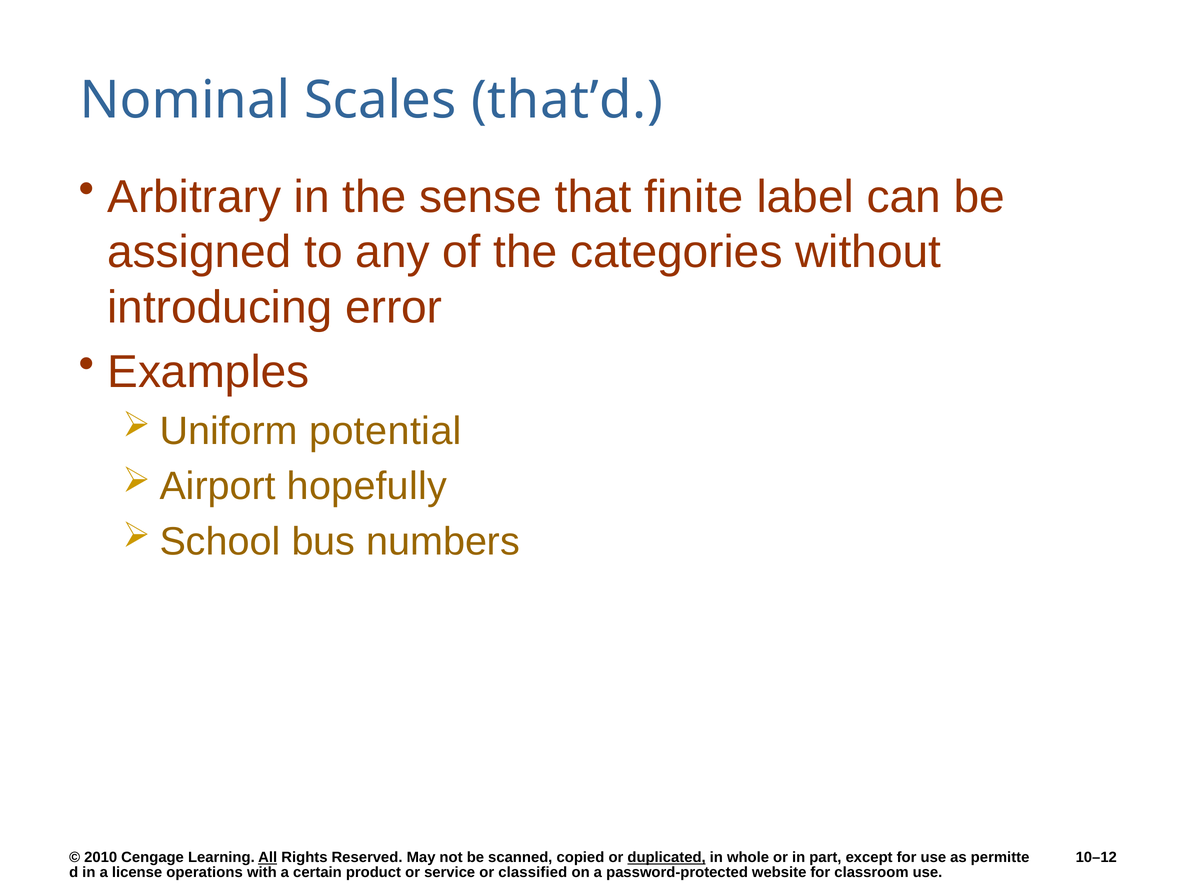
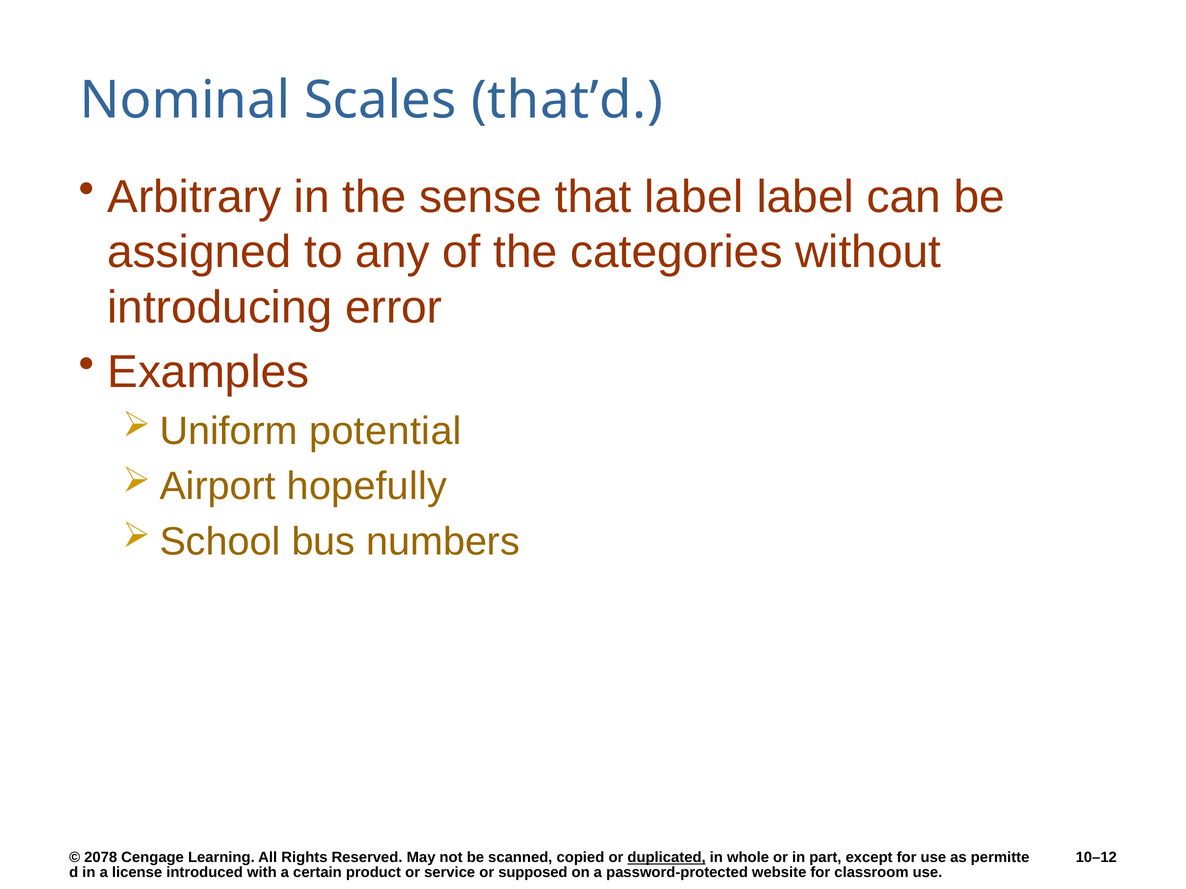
that finite: finite -> label
2010: 2010 -> 2078
All underline: present -> none
operations: operations -> introduced
classified: classified -> supposed
